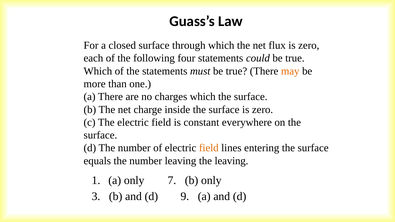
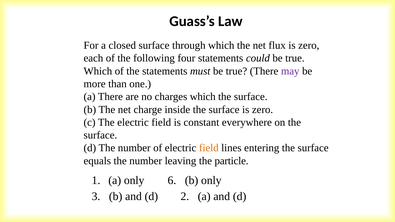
may colour: orange -> purple
the leaving: leaving -> particle
7: 7 -> 6
9: 9 -> 2
